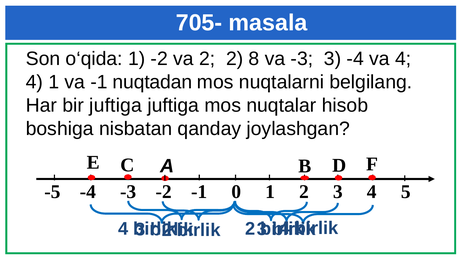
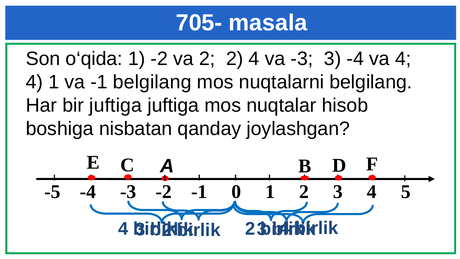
2 8: 8 -> 4
-1 nuqtadan: nuqtadan -> belgilang
